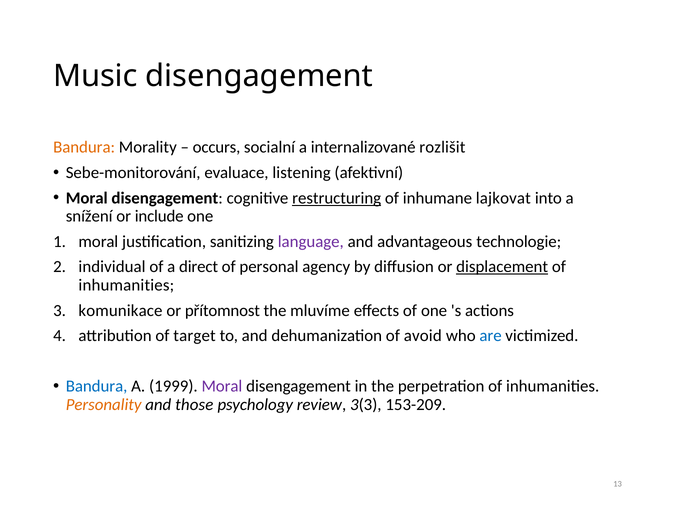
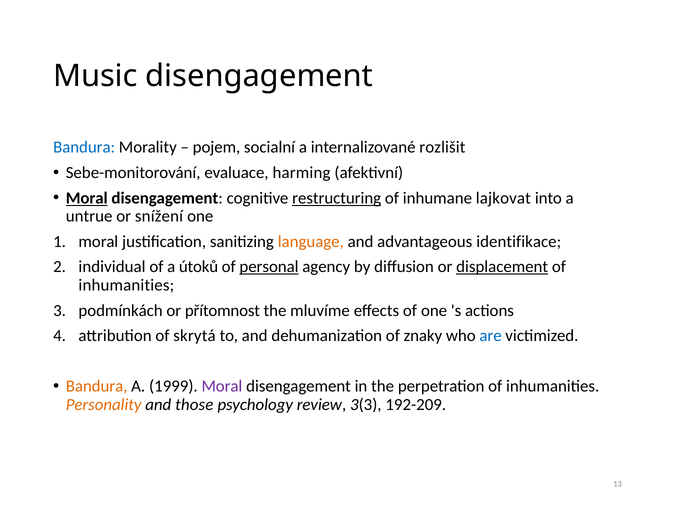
Bandura at (84, 147) colour: orange -> blue
occurs: occurs -> pojem
listening: listening -> harming
Moral at (87, 198) underline: none -> present
snížení: snížení -> untrue
include: include -> snížení
language colour: purple -> orange
technologie: technologie -> identifikace
direct: direct -> útoků
personal underline: none -> present
komunikace: komunikace -> podmínkách
target: target -> skrytá
avoid: avoid -> znaky
Bandura at (97, 386) colour: blue -> orange
153-209: 153-209 -> 192-209
